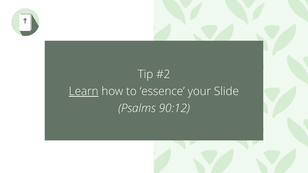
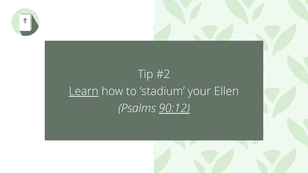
essence: essence -> stadium
Slide: Slide -> Ellen
90:12 underline: none -> present
